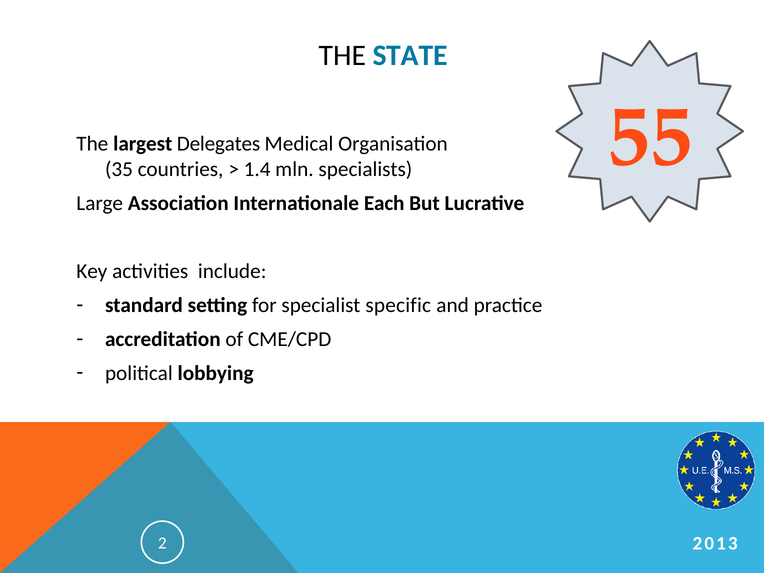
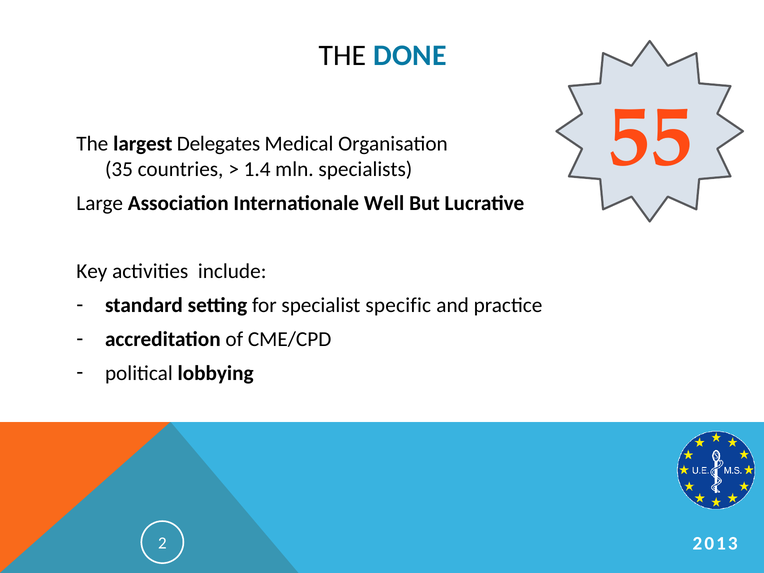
STATE: STATE -> DONE
Each: Each -> Well
